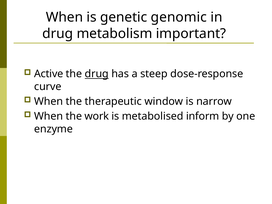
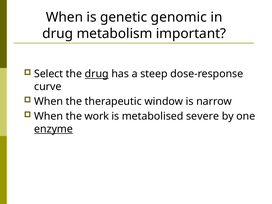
Active: Active -> Select
inform: inform -> severe
enzyme underline: none -> present
